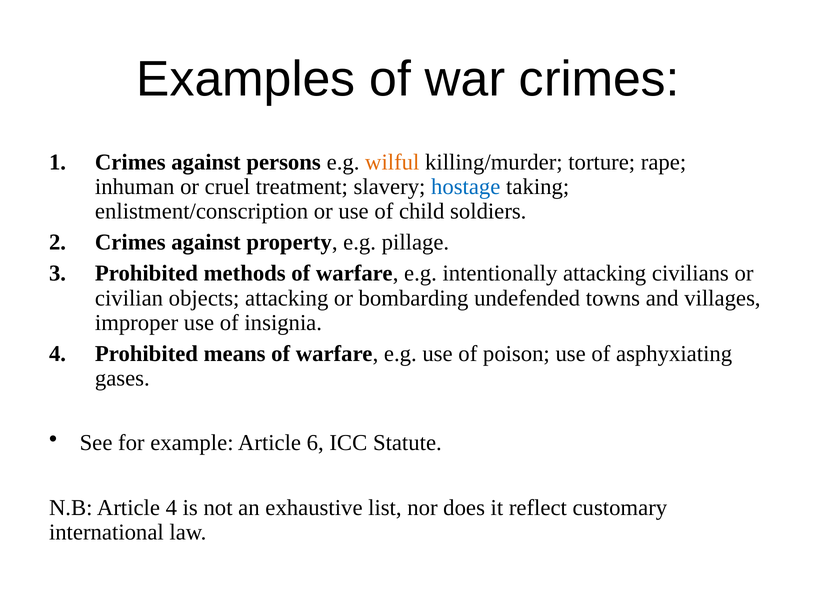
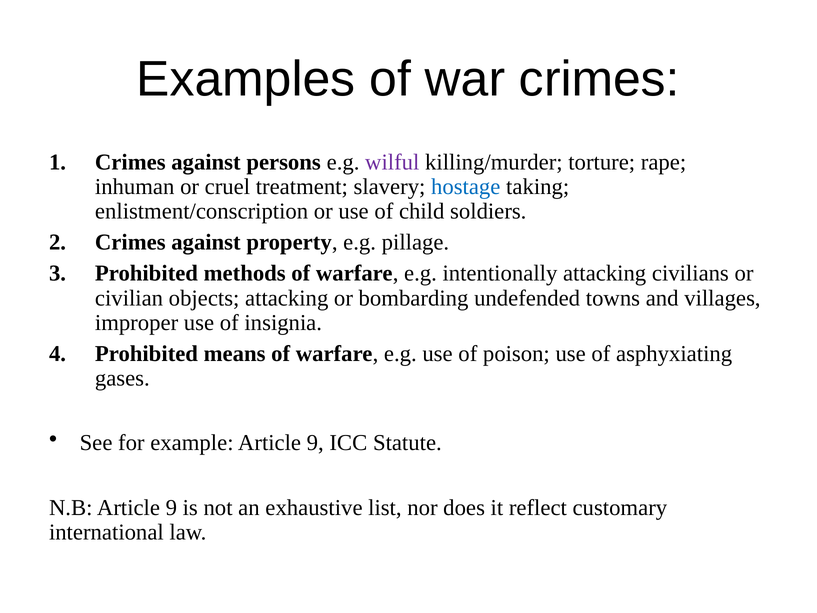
wilful colour: orange -> purple
example Article 6: 6 -> 9
N.B Article 4: 4 -> 9
